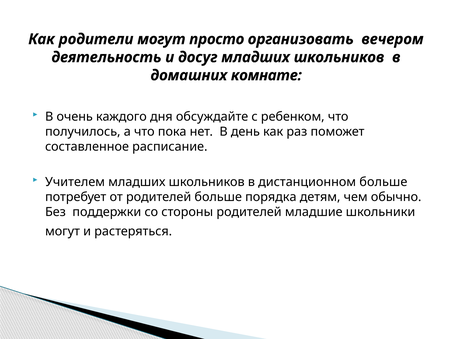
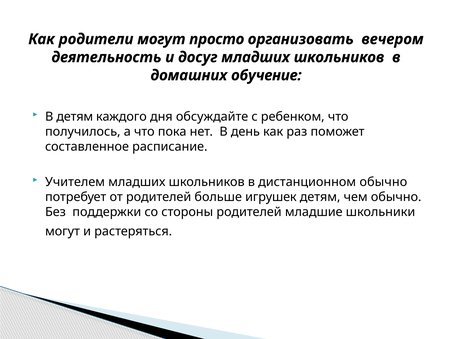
комнате: комнате -> обучение
В очень: очень -> детям
дистанционном больше: больше -> обычно
порядка: порядка -> игрушек
